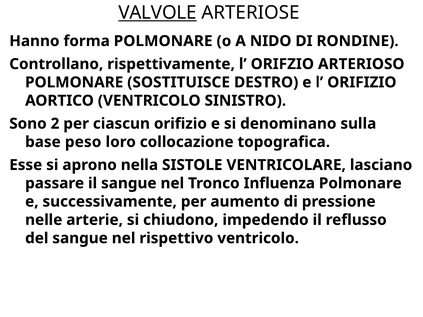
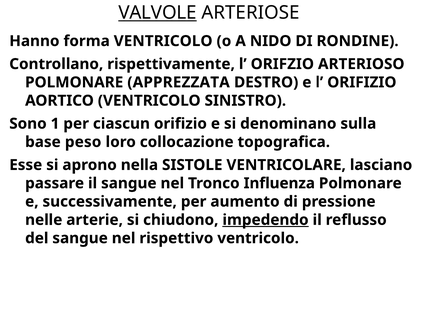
forma POLMONARE: POLMONARE -> VENTRICOLO
SOSTITUISCE: SOSTITUISCE -> APPREZZATA
2: 2 -> 1
impedendo underline: none -> present
